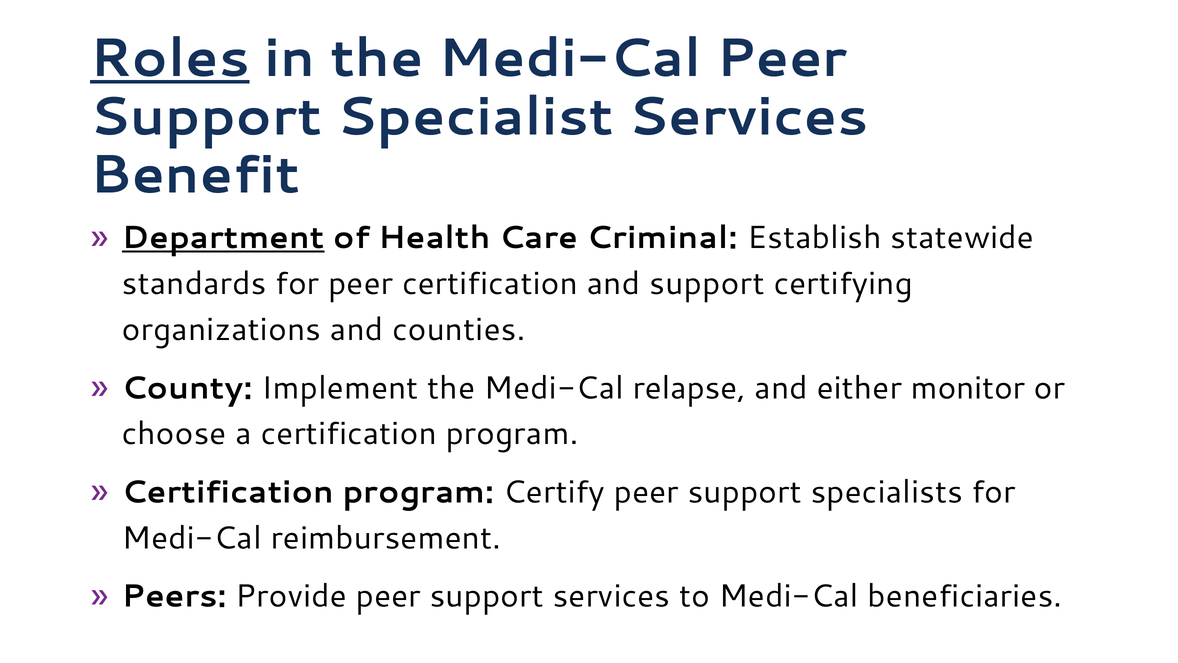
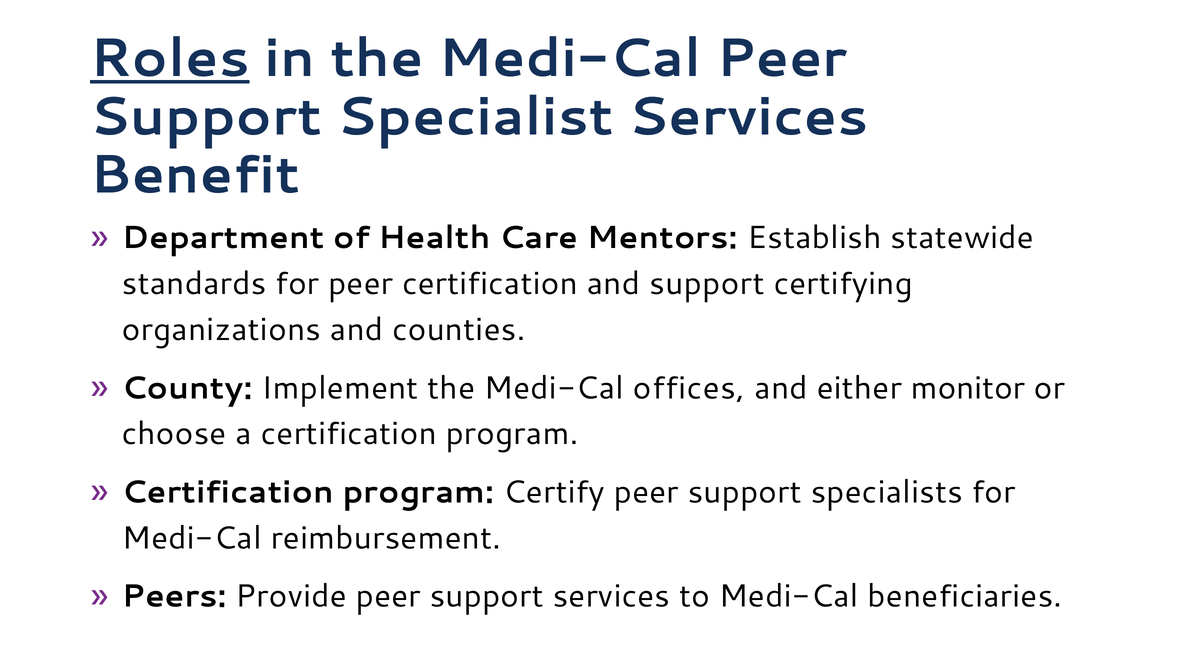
Department underline: present -> none
Criminal: Criminal -> Mentors
relapse: relapse -> offices
